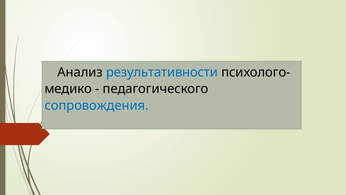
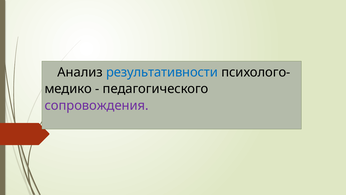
сопровождения colour: blue -> purple
